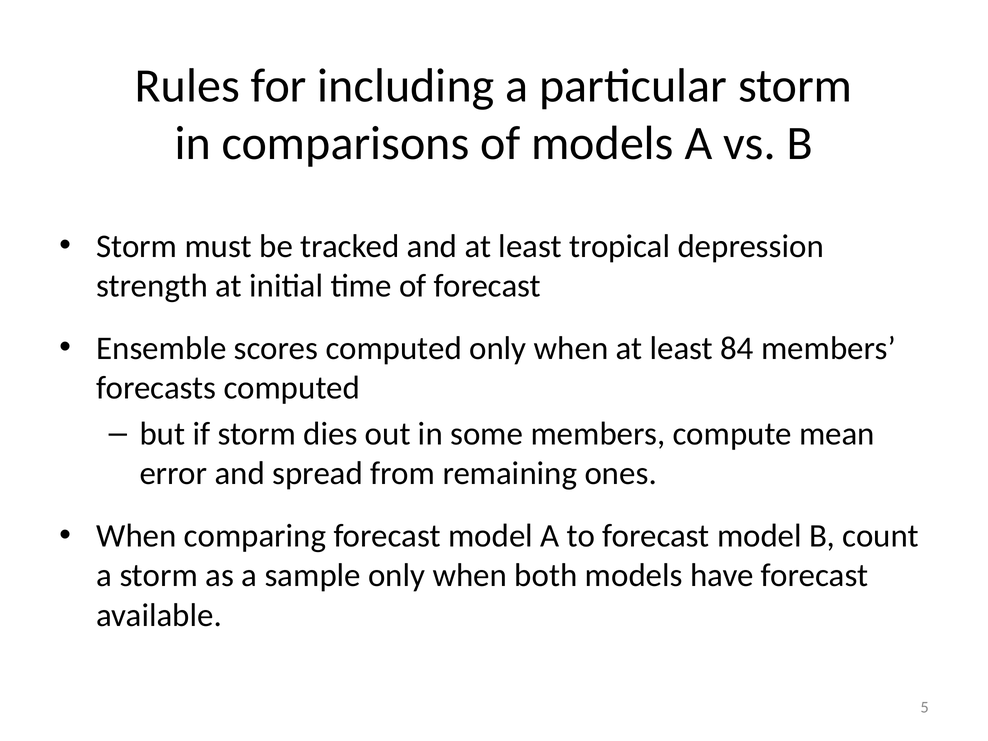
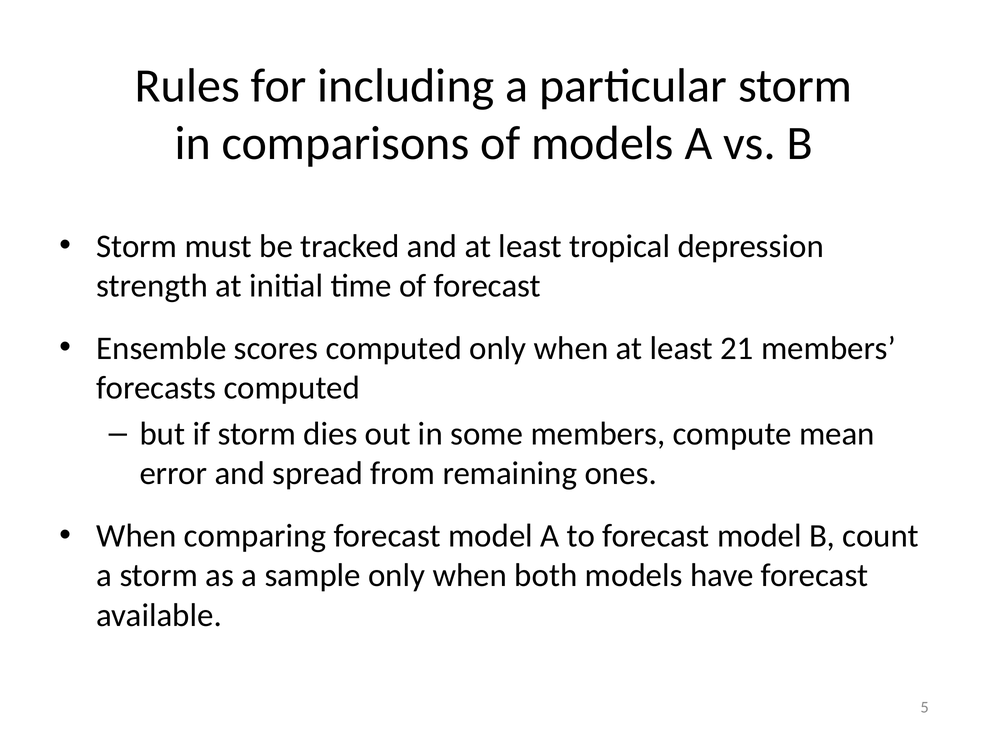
84: 84 -> 21
